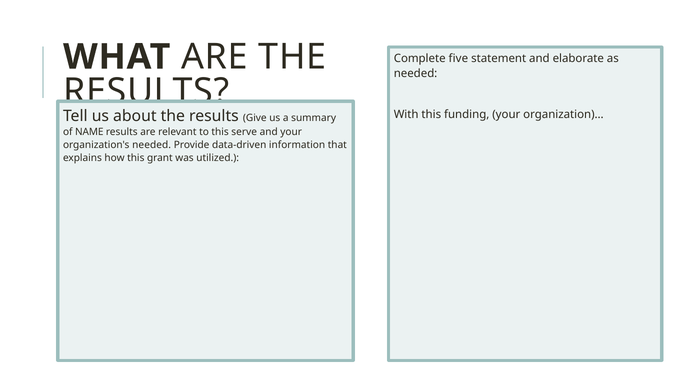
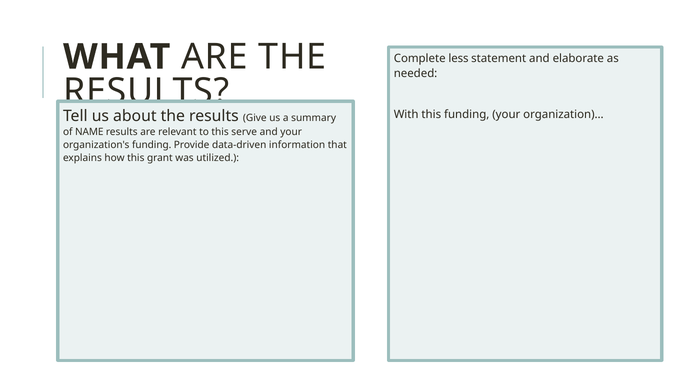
five: five -> less
organization's needed: needed -> funding
